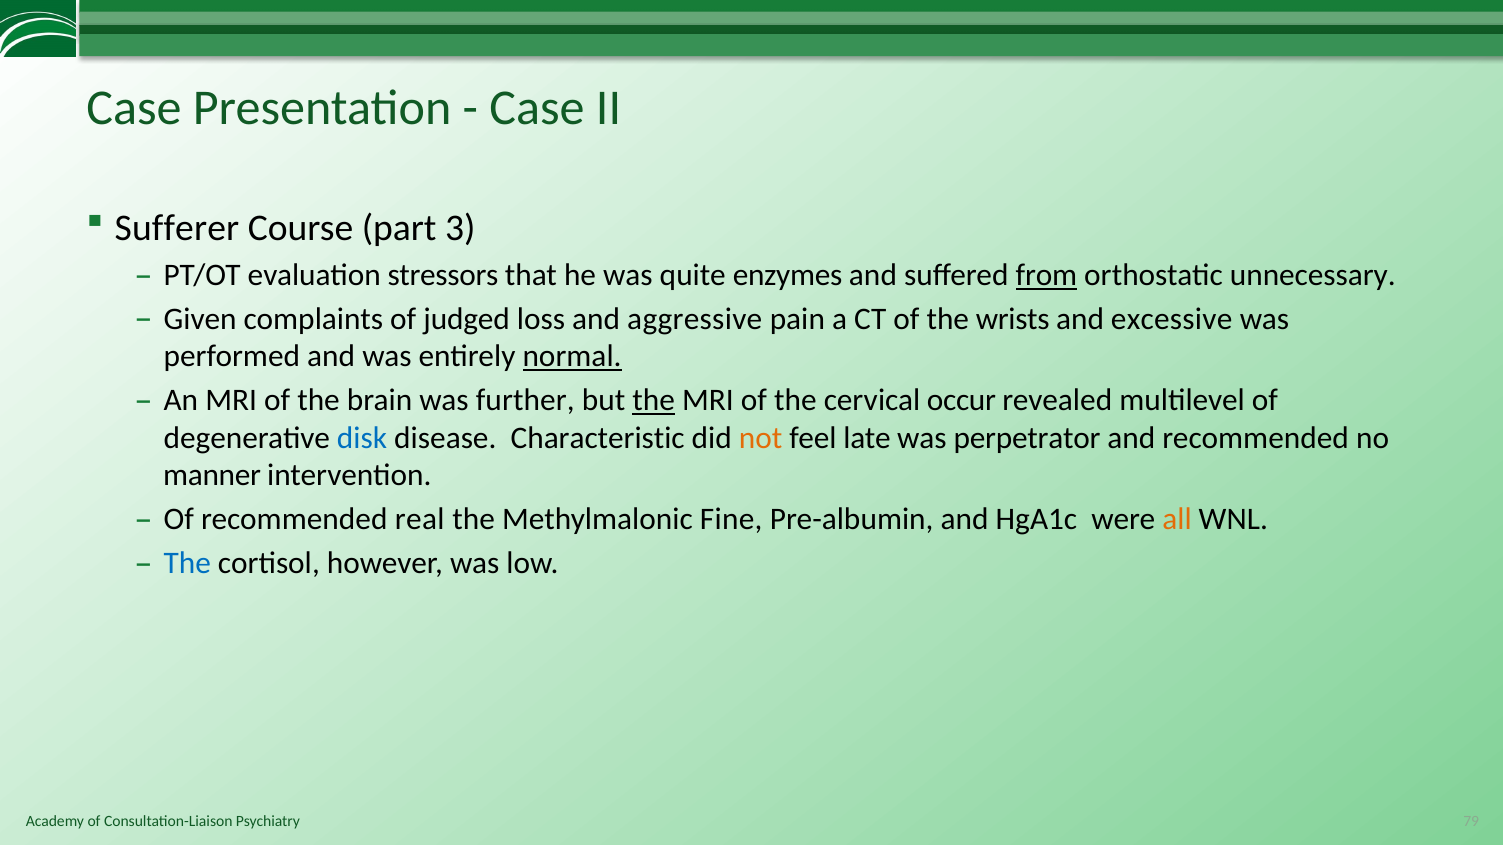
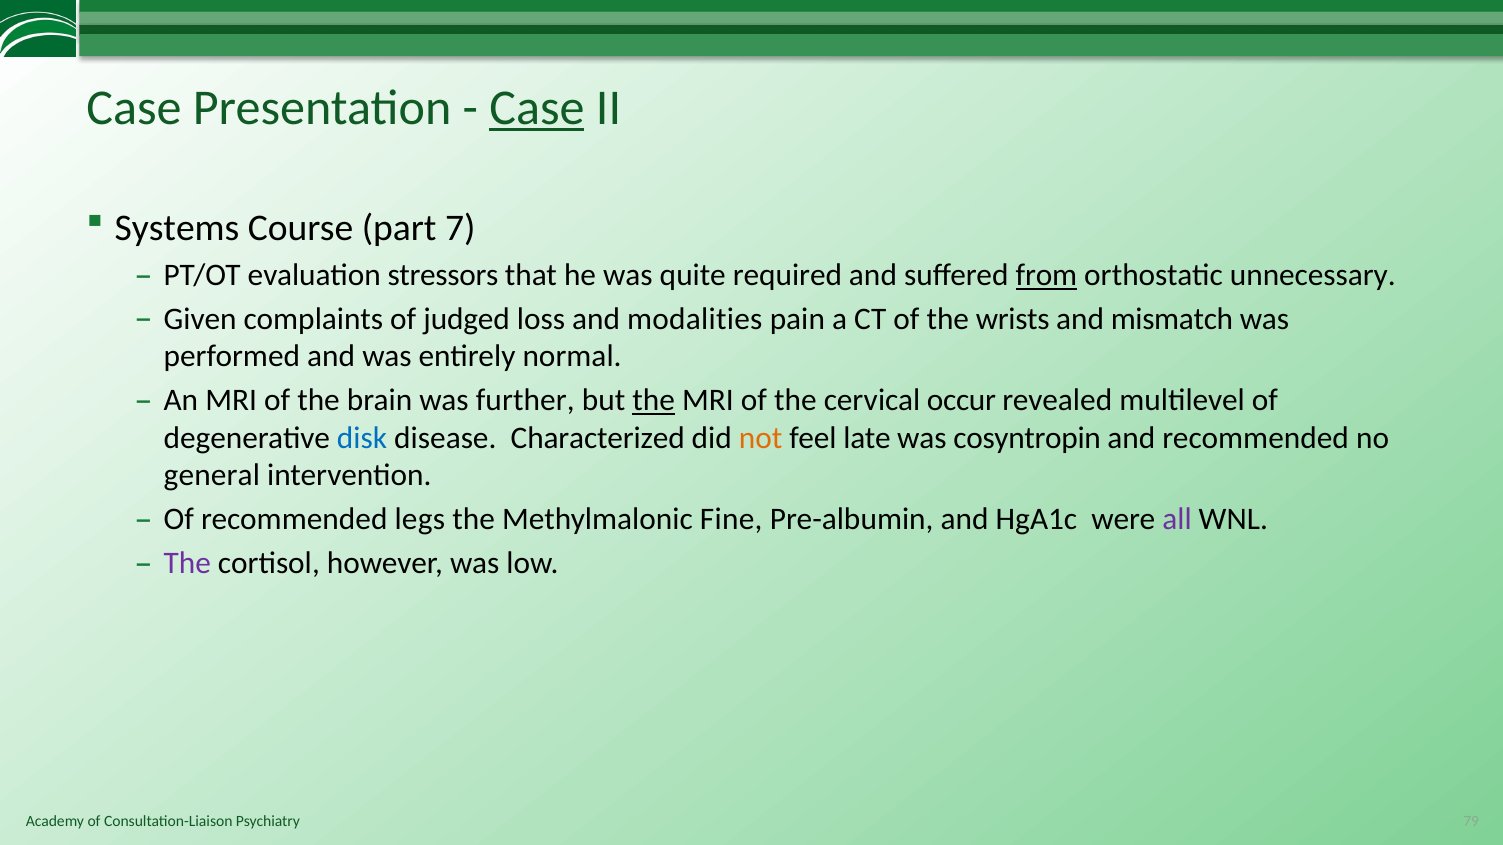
Case at (537, 108) underline: none -> present
Sufferer: Sufferer -> Systems
3: 3 -> 7
enzymes: enzymes -> required
aggressive: aggressive -> modalities
excessive: excessive -> mismatch
normal underline: present -> none
Characteristic: Characteristic -> Characterized
perpetrator: perpetrator -> cosyntropin
manner: manner -> general
real: real -> legs
all colour: orange -> purple
The at (187, 563) colour: blue -> purple
